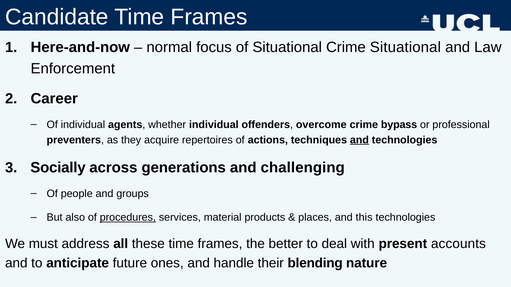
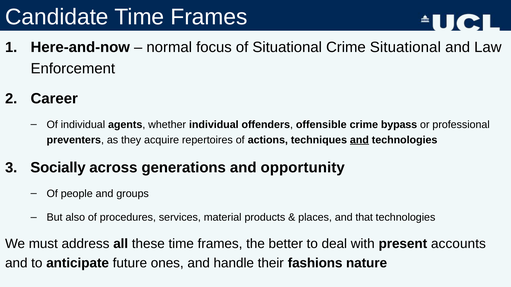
overcome: overcome -> offensible
challenging: challenging -> opportunity
procedures underline: present -> none
this: this -> that
blending: blending -> fashions
